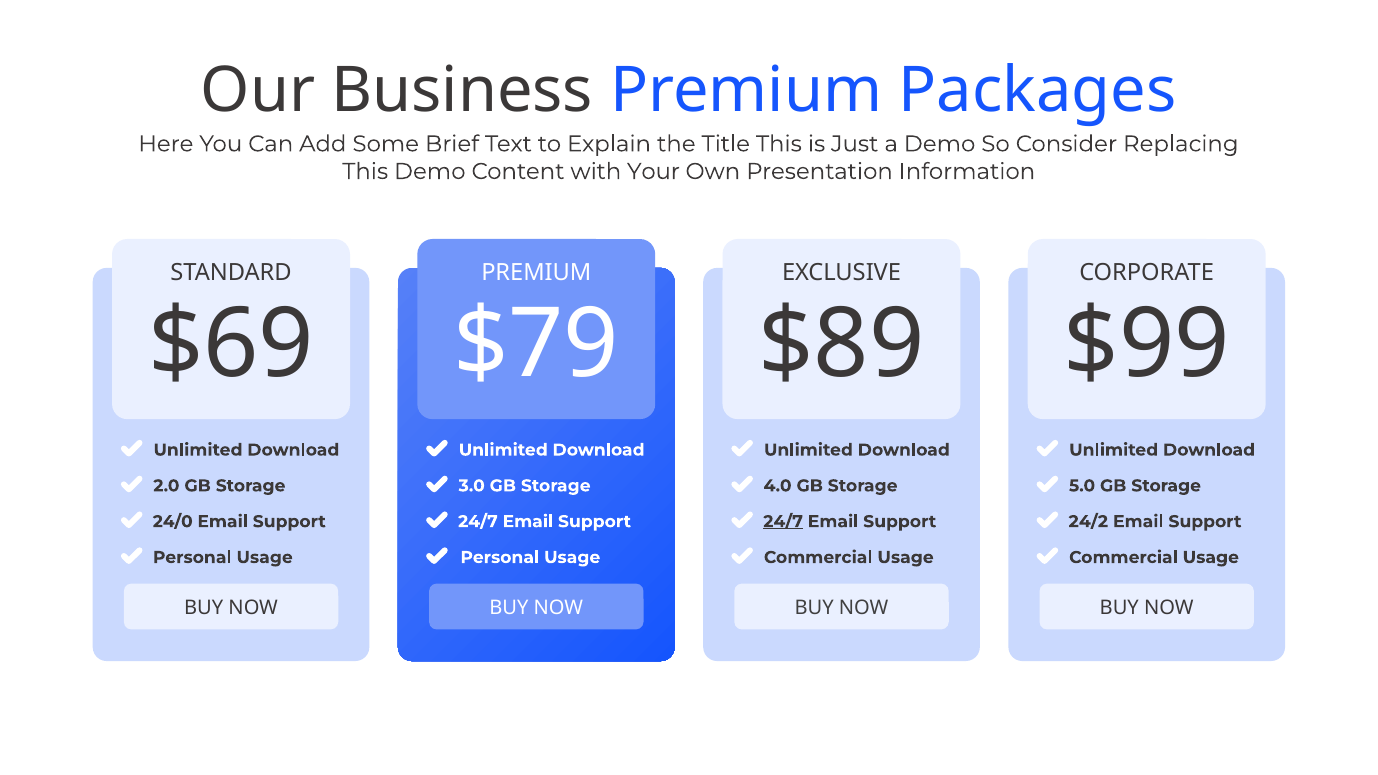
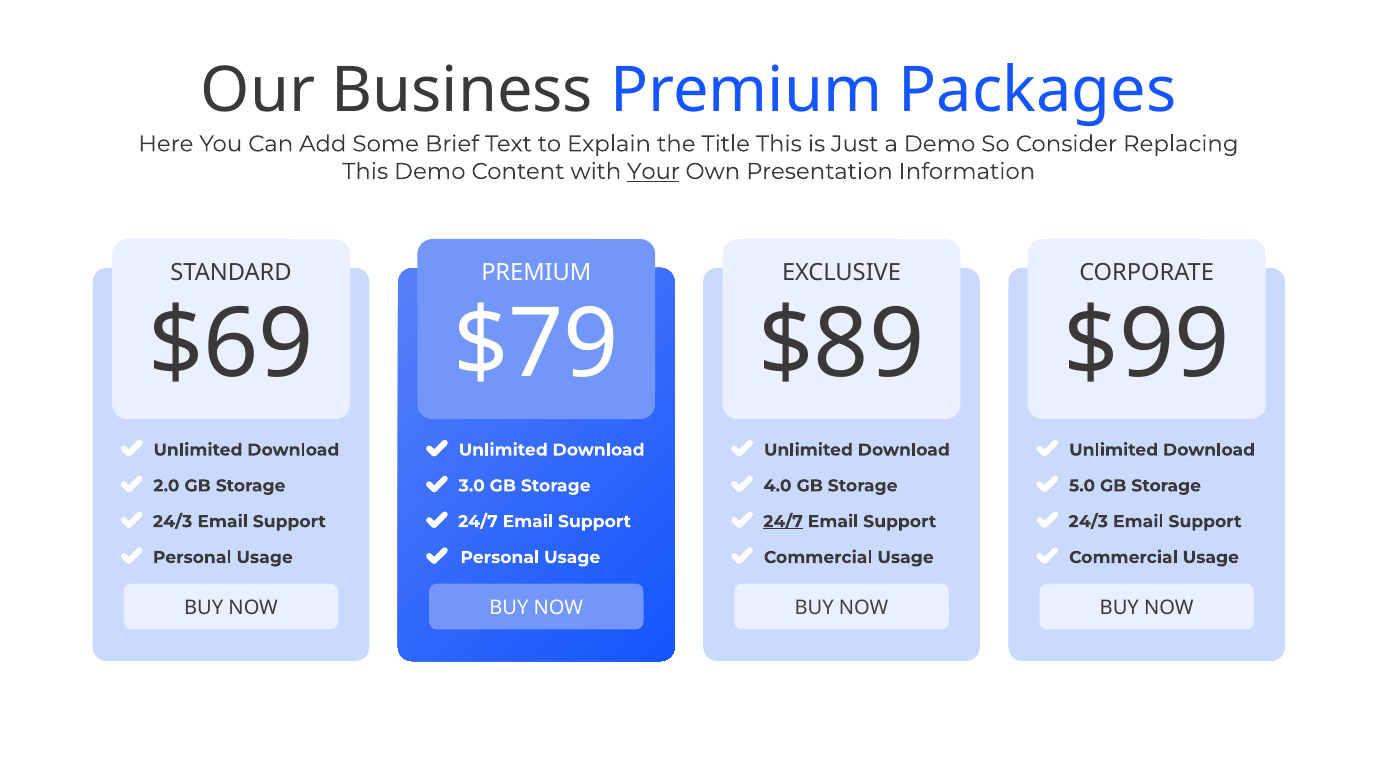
Your underline: none -> present
24/0 at (173, 522): 24/0 -> 24/3
24/2 at (1088, 522): 24/2 -> 24/3
